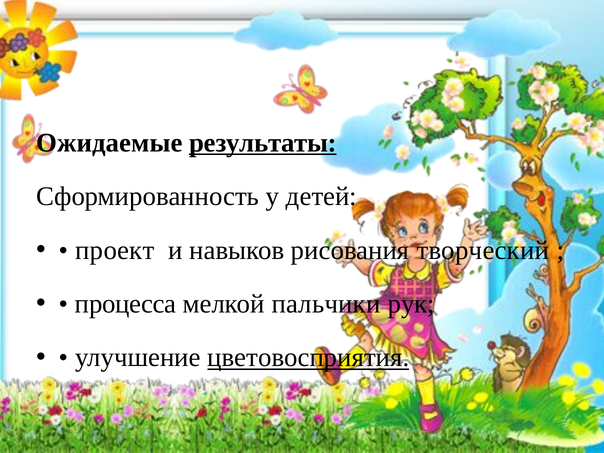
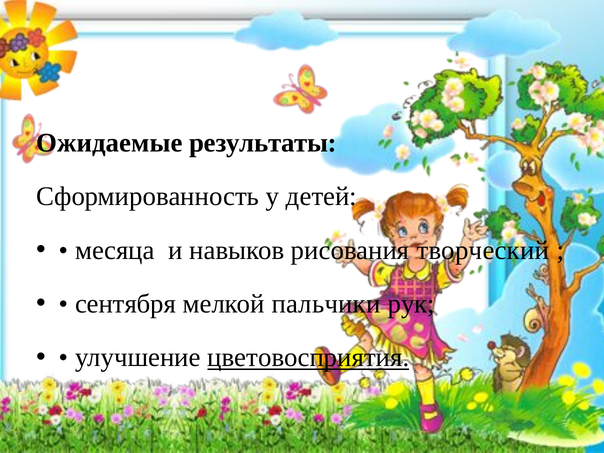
результаты underline: present -> none
проект: проект -> месяца
процесса: процесса -> сентября
